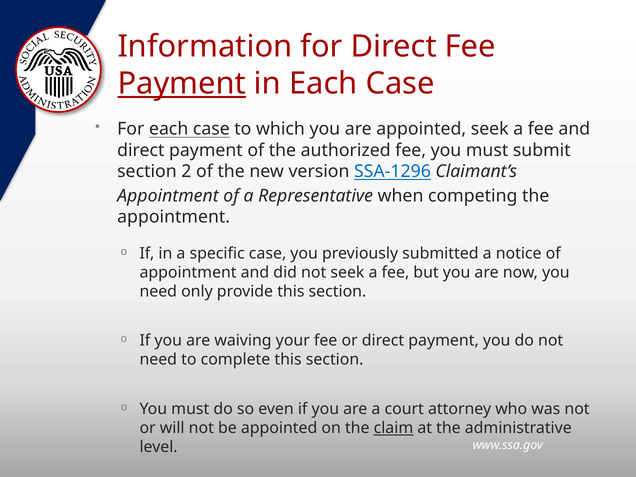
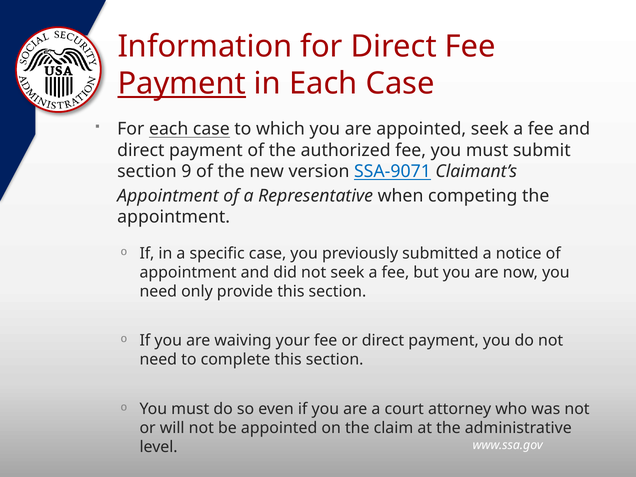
2: 2 -> 9
SSA-1296: SSA-1296 -> SSA-9071
claim underline: present -> none
